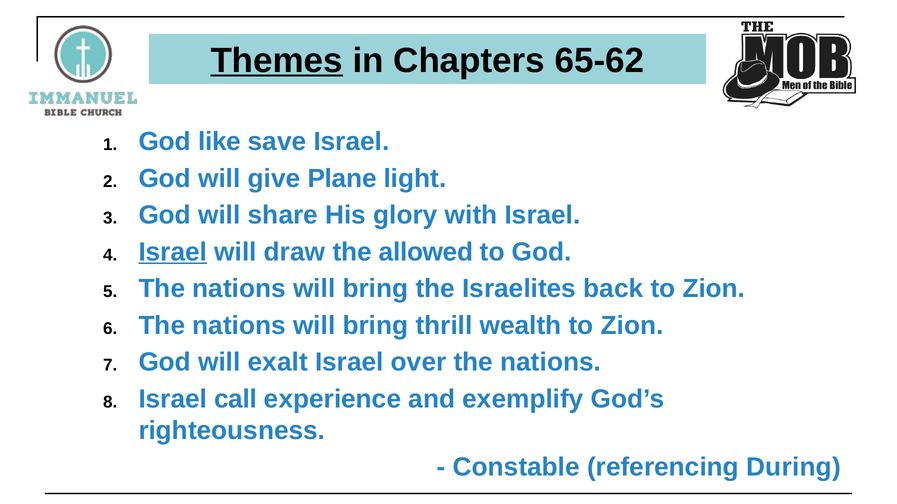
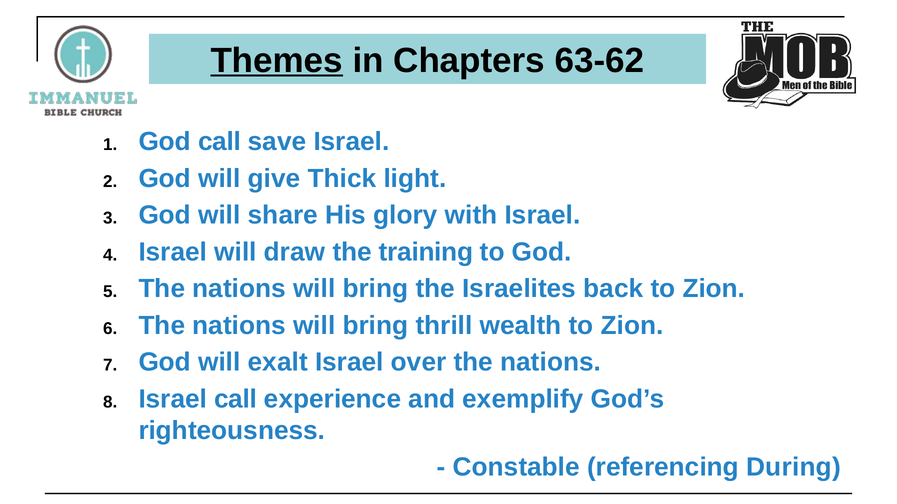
65-62: 65-62 -> 63-62
God like: like -> call
Plane: Plane -> Thick
Israel at (173, 252) underline: present -> none
allowed: allowed -> training
